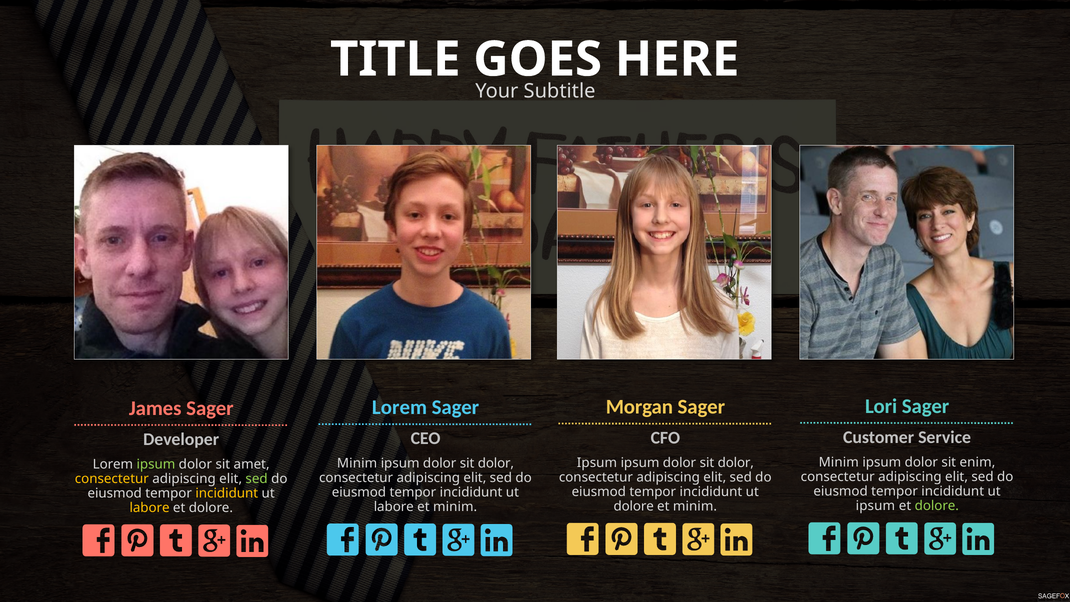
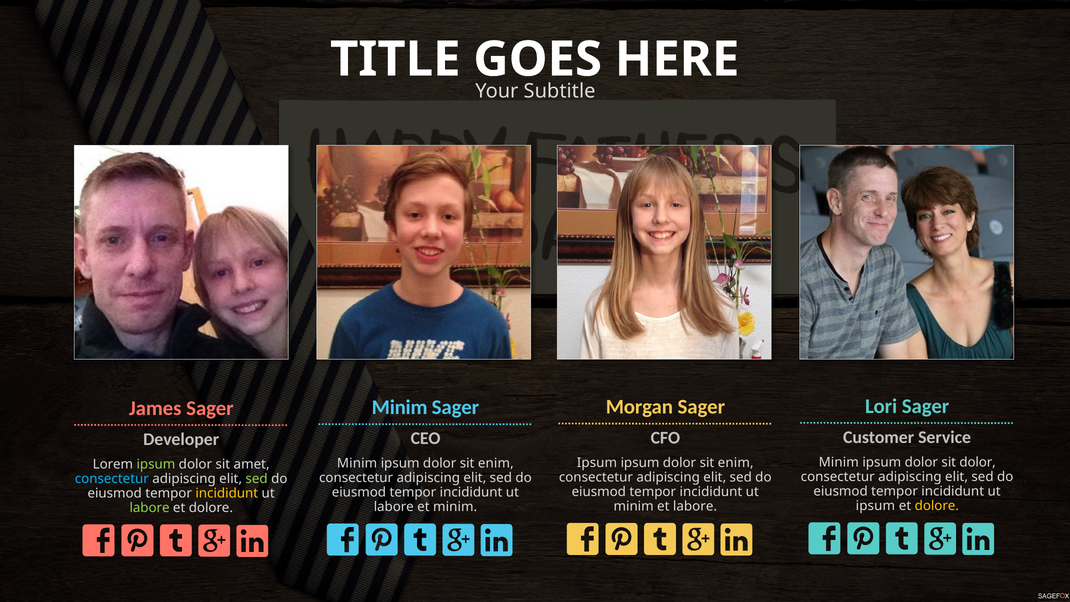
Lorem at (399, 408): Lorem -> Minim
sit enim: enim -> dolor
dolor at (736, 463): dolor -> enim
dolor at (496, 463): dolor -> enim
consectetur at (112, 479) colour: yellow -> light blue
dolore at (937, 505) colour: light green -> yellow
dolore at (634, 506): dolore -> minim
minim at (695, 506): minim -> labore
labore at (150, 508) colour: yellow -> light green
